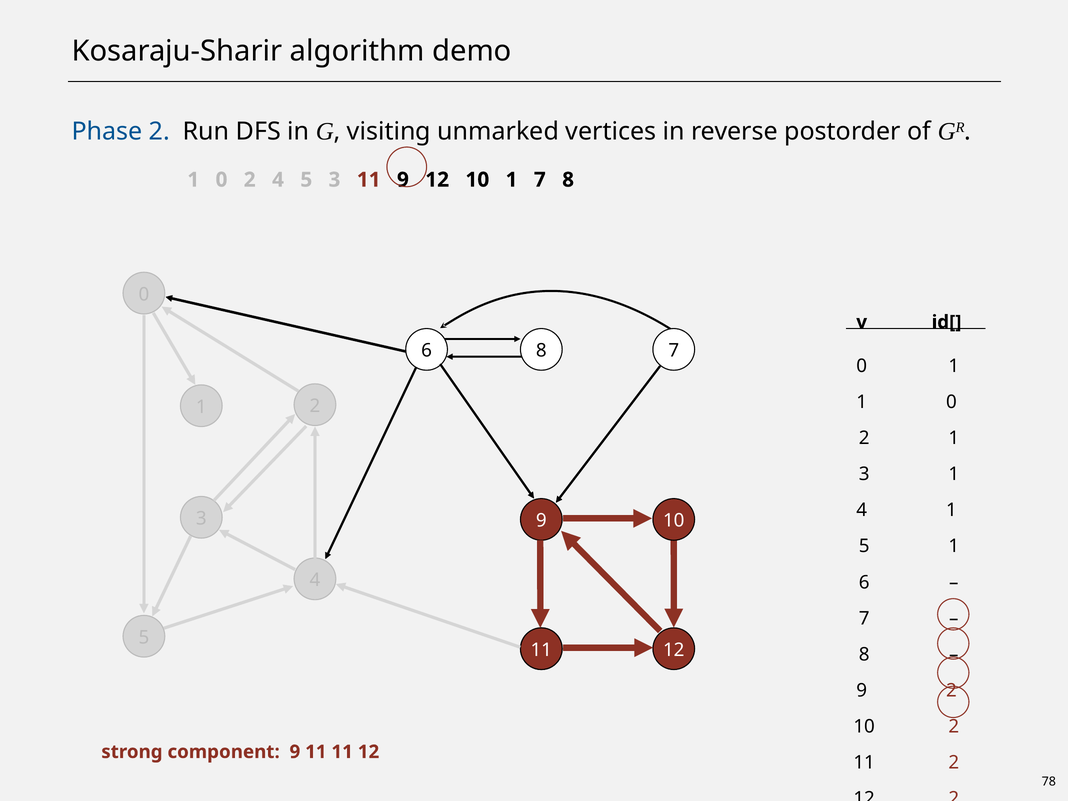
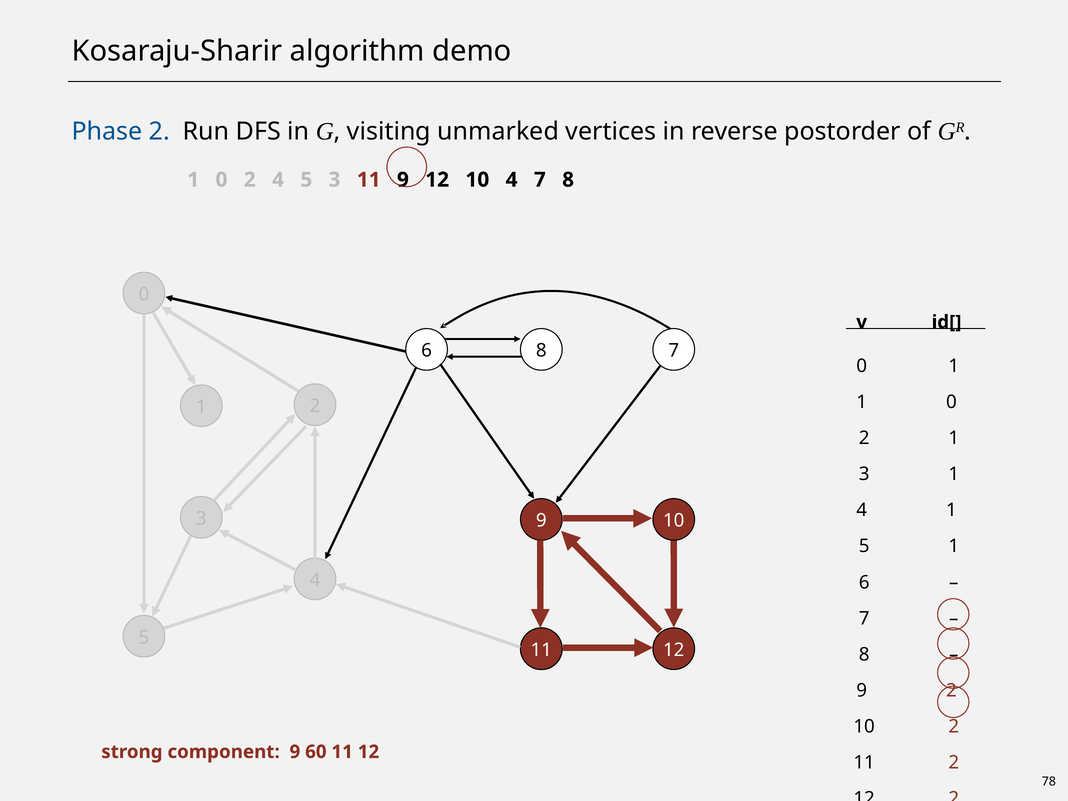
12 10 1: 1 -> 4
9 11: 11 -> 60
